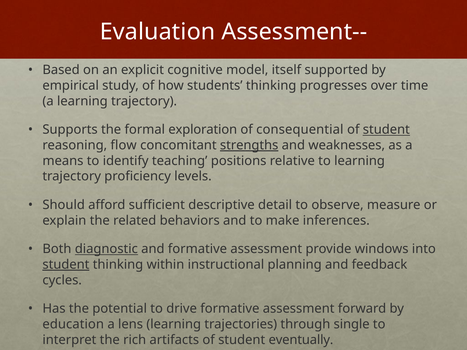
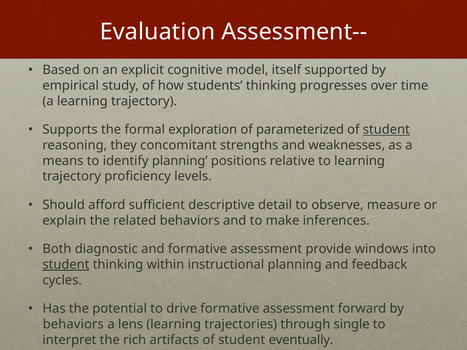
consequential: consequential -> parameterized
flow: flow -> they
strengths underline: present -> none
identify teaching: teaching -> planning
diagnostic underline: present -> none
education at (73, 324): education -> behaviors
